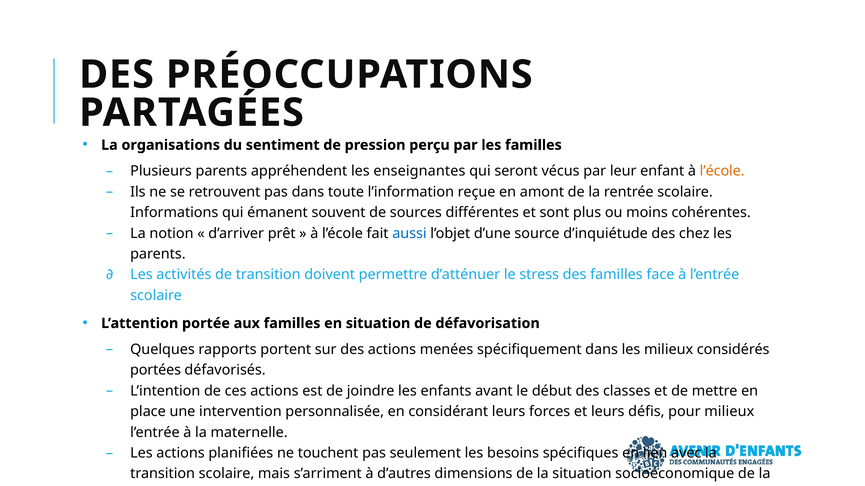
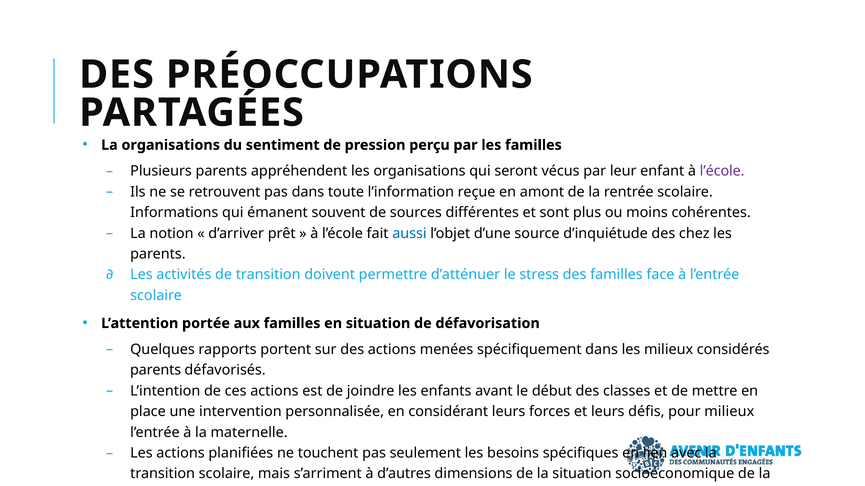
appréhendent les enseignantes: enseignantes -> organisations
l’école at (722, 171) colour: orange -> purple
portées at (156, 371): portées -> parents
